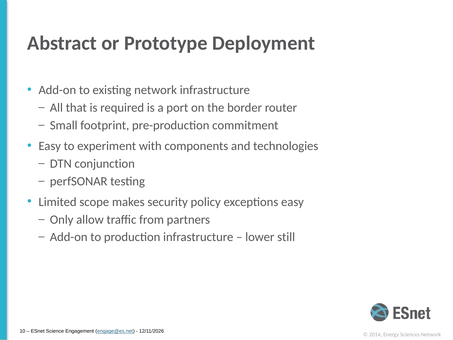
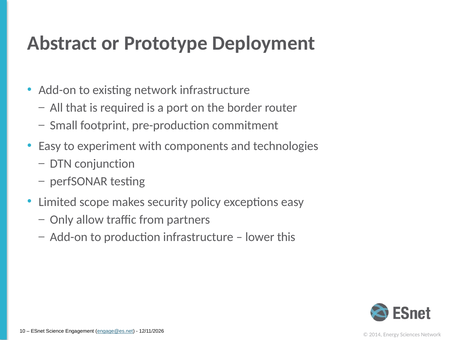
still: still -> this
